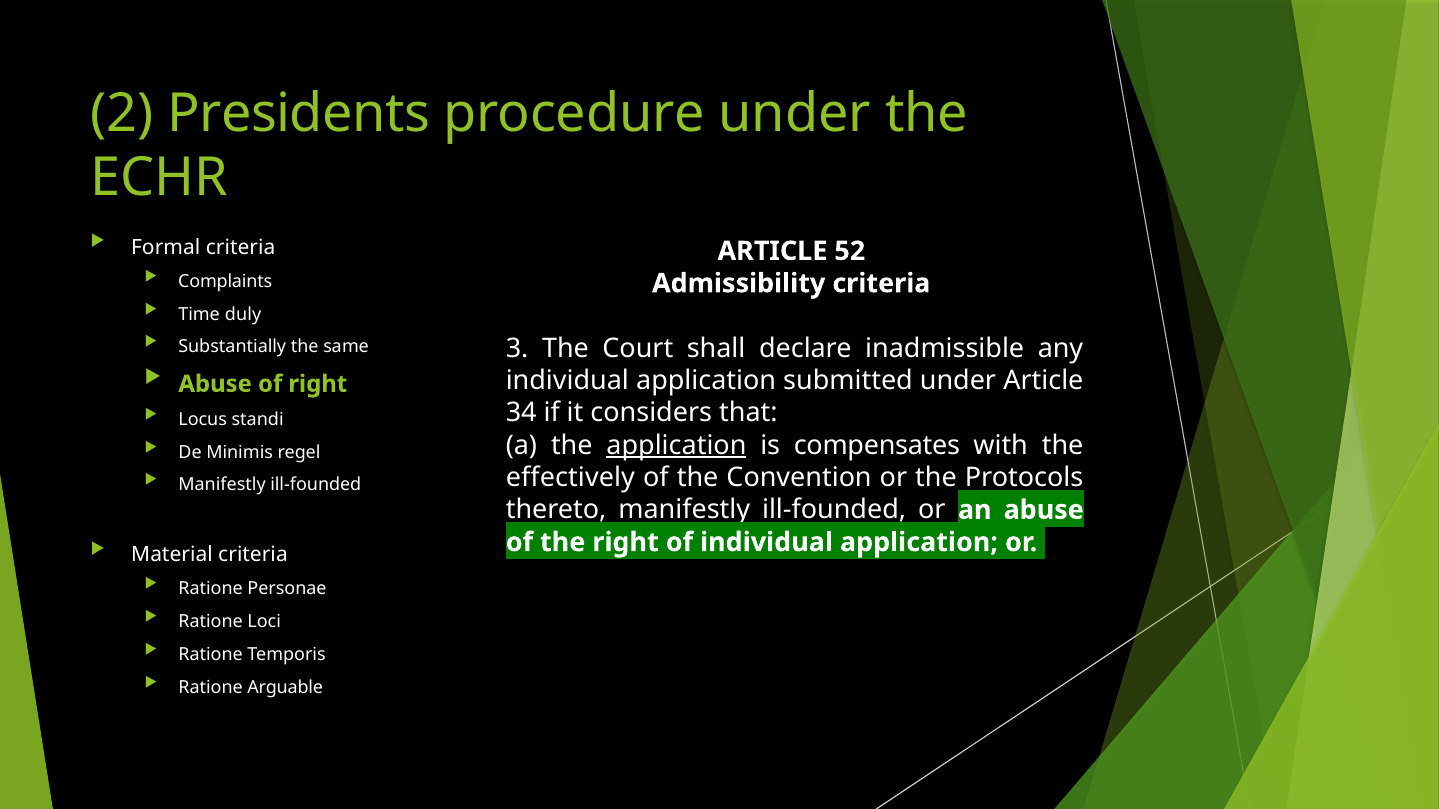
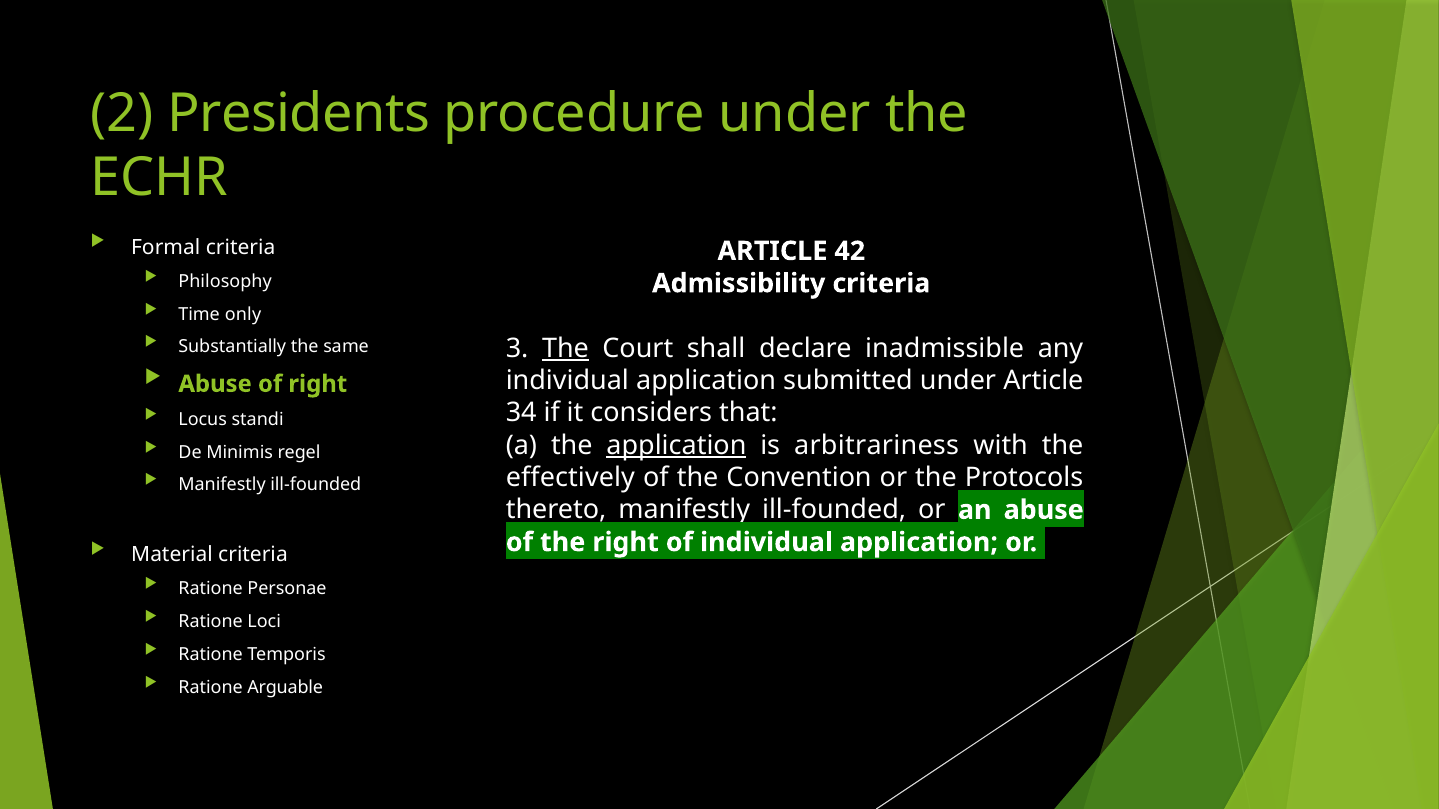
52: 52 -> 42
Complaints: Complaints -> Philosophy
duly: duly -> only
The at (565, 348) underline: none -> present
compensates: compensates -> arbitrariness
